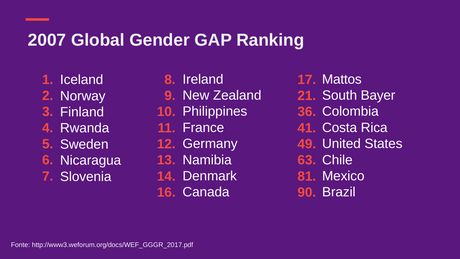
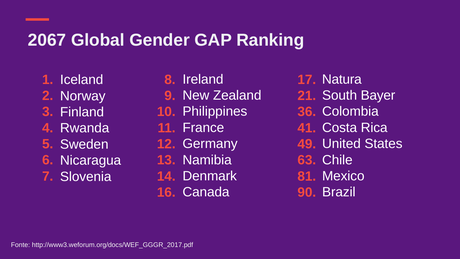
2007: 2007 -> 2067
Mattos: Mattos -> Natura
